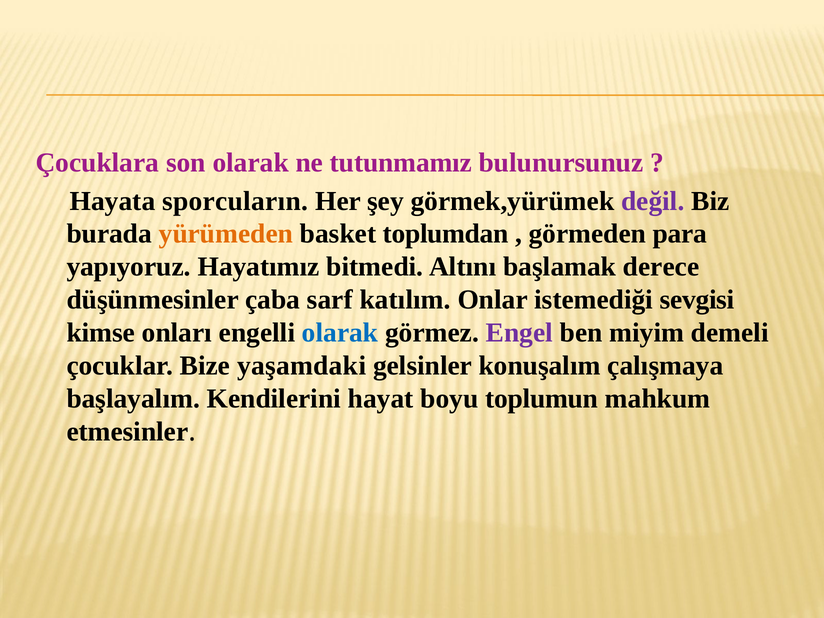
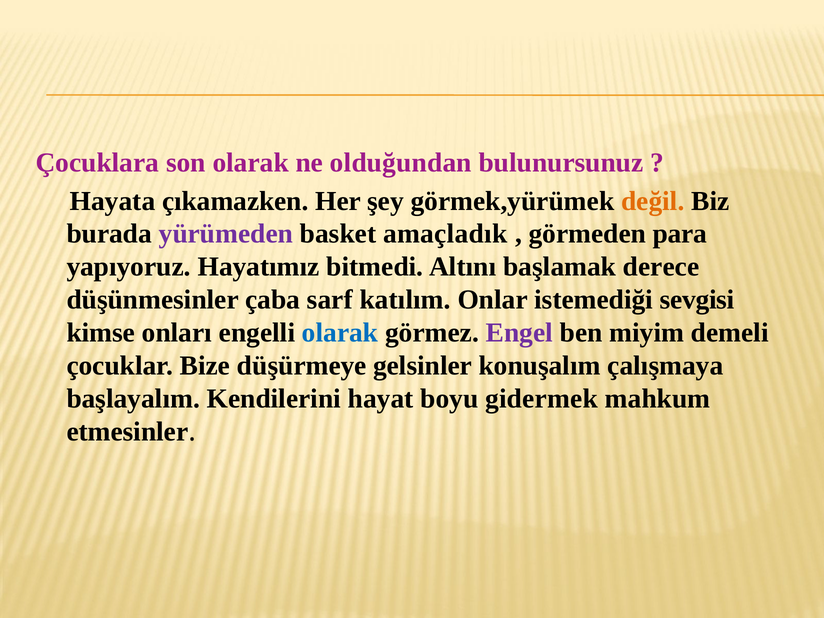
tutunmamız: tutunmamız -> olduğundan
sporcuların: sporcuların -> çıkamazken
değil colour: purple -> orange
yürümeden colour: orange -> purple
toplumdan: toplumdan -> amaçladık
yaşamdaki: yaşamdaki -> düşürmeye
toplumun: toplumun -> gidermek
